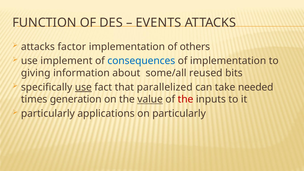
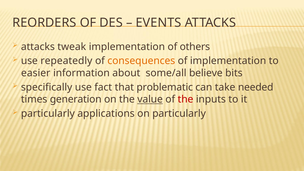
FUNCTION: FUNCTION -> REORDERS
factor: factor -> tweak
implement: implement -> repeatedly
consequences colour: blue -> orange
giving: giving -> easier
reused: reused -> believe
use at (83, 87) underline: present -> none
parallelized: parallelized -> problematic
